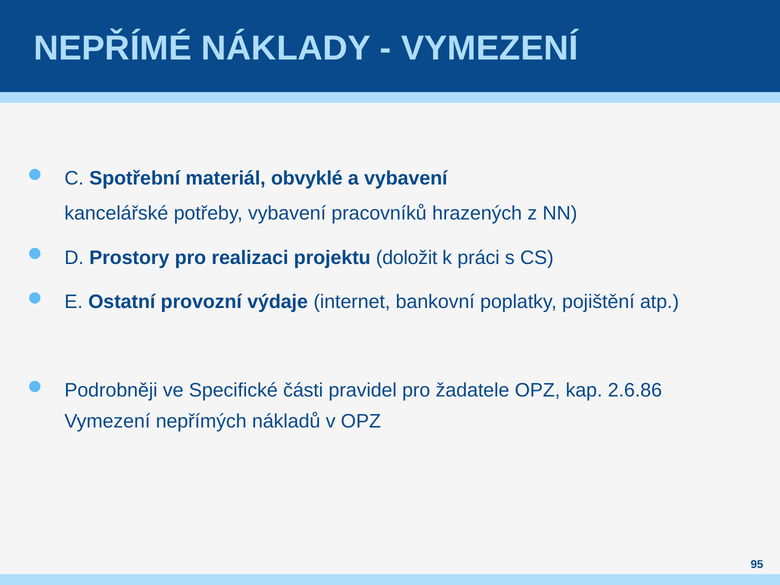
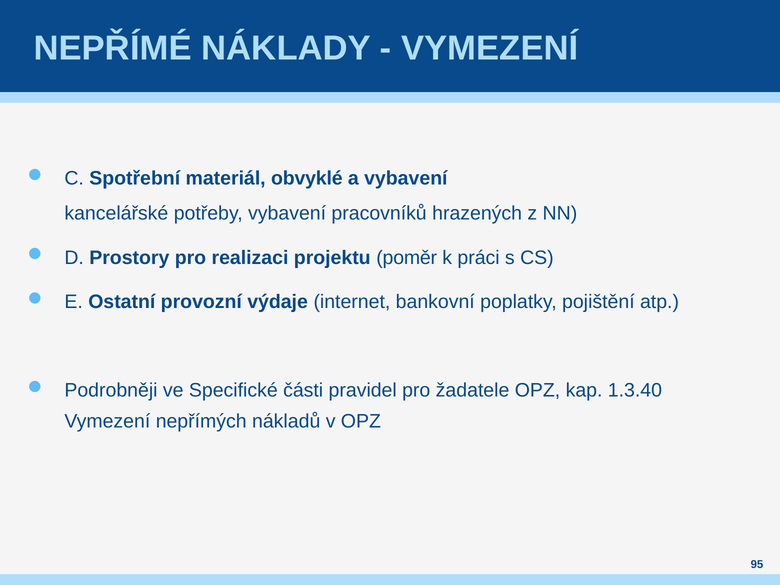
doložit: doložit -> poměr
2.6.86: 2.6.86 -> 1.3.40
